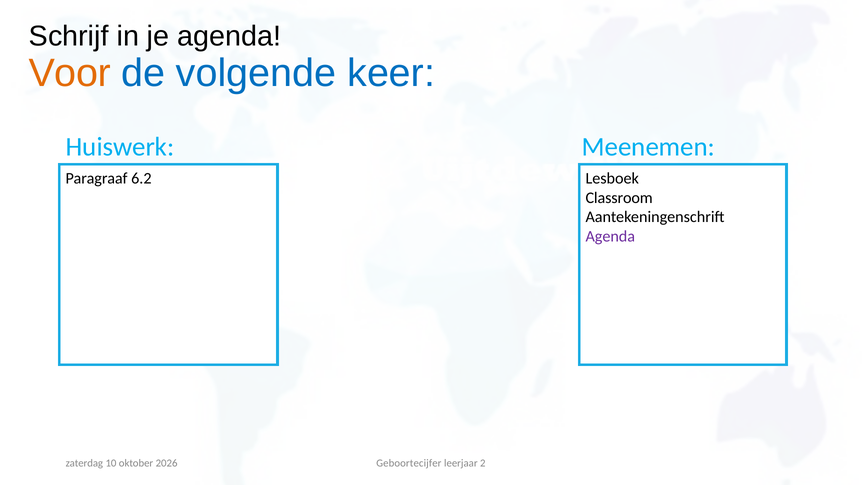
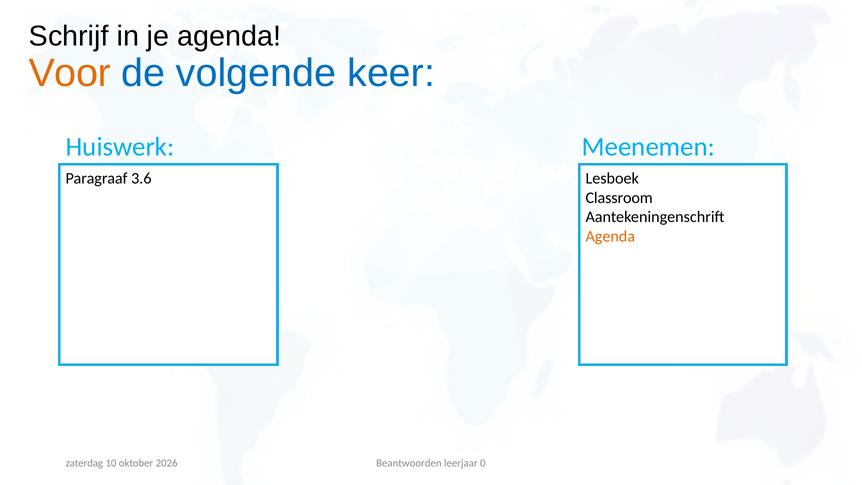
6.2: 6.2 -> 3.6
Agenda at (610, 236) colour: purple -> orange
Geboortecijfer: Geboortecijfer -> Beantwoorden
2: 2 -> 0
